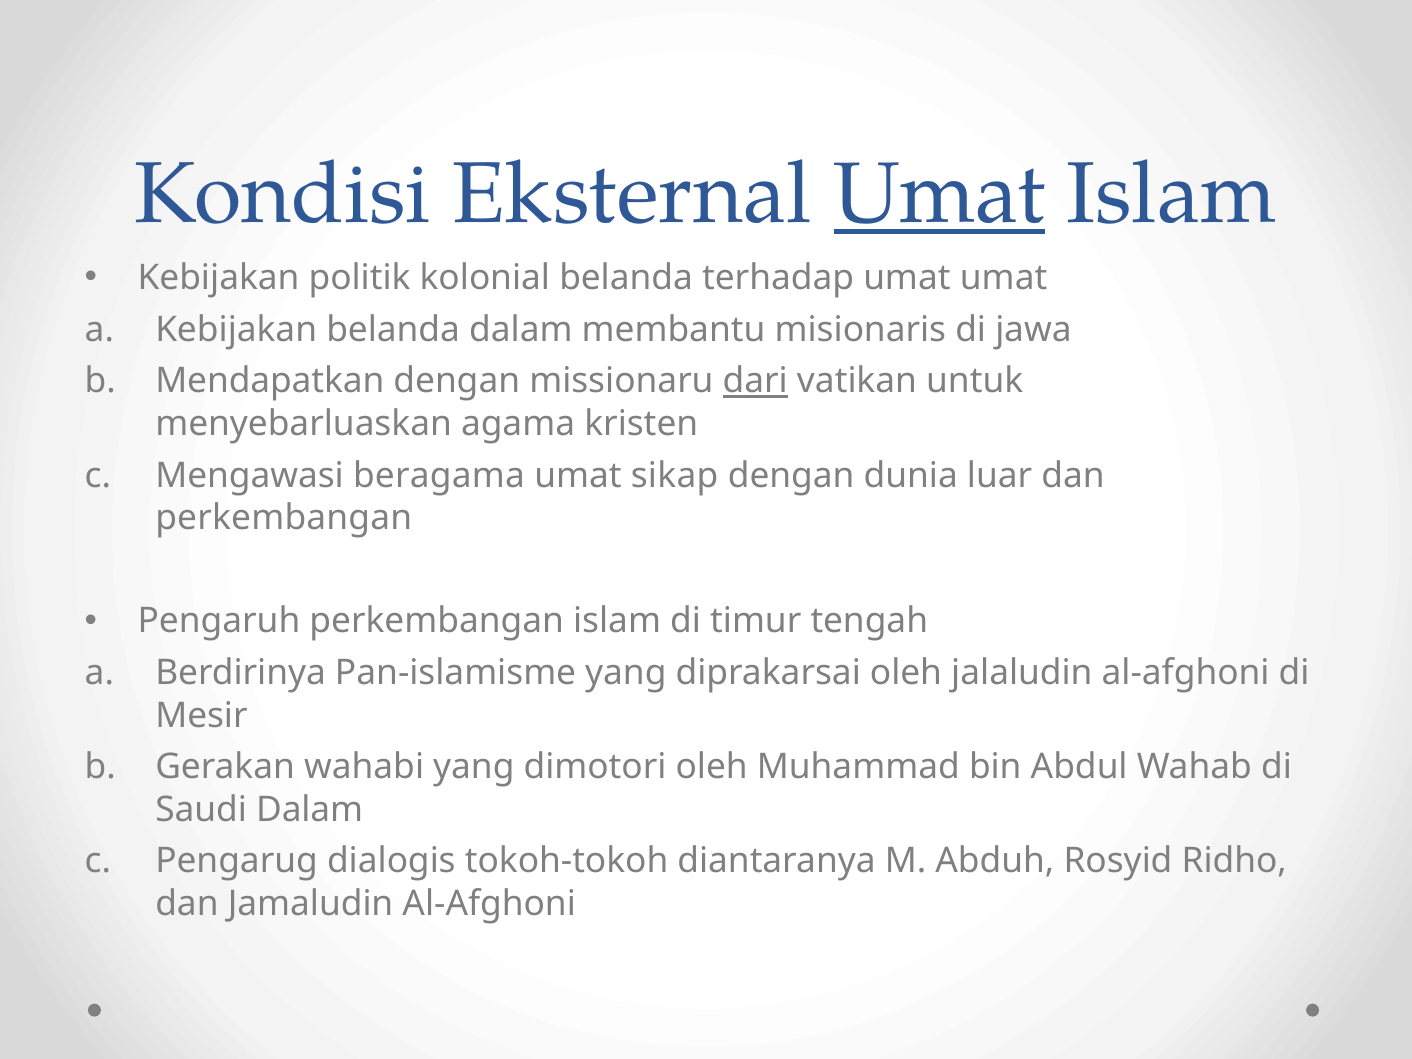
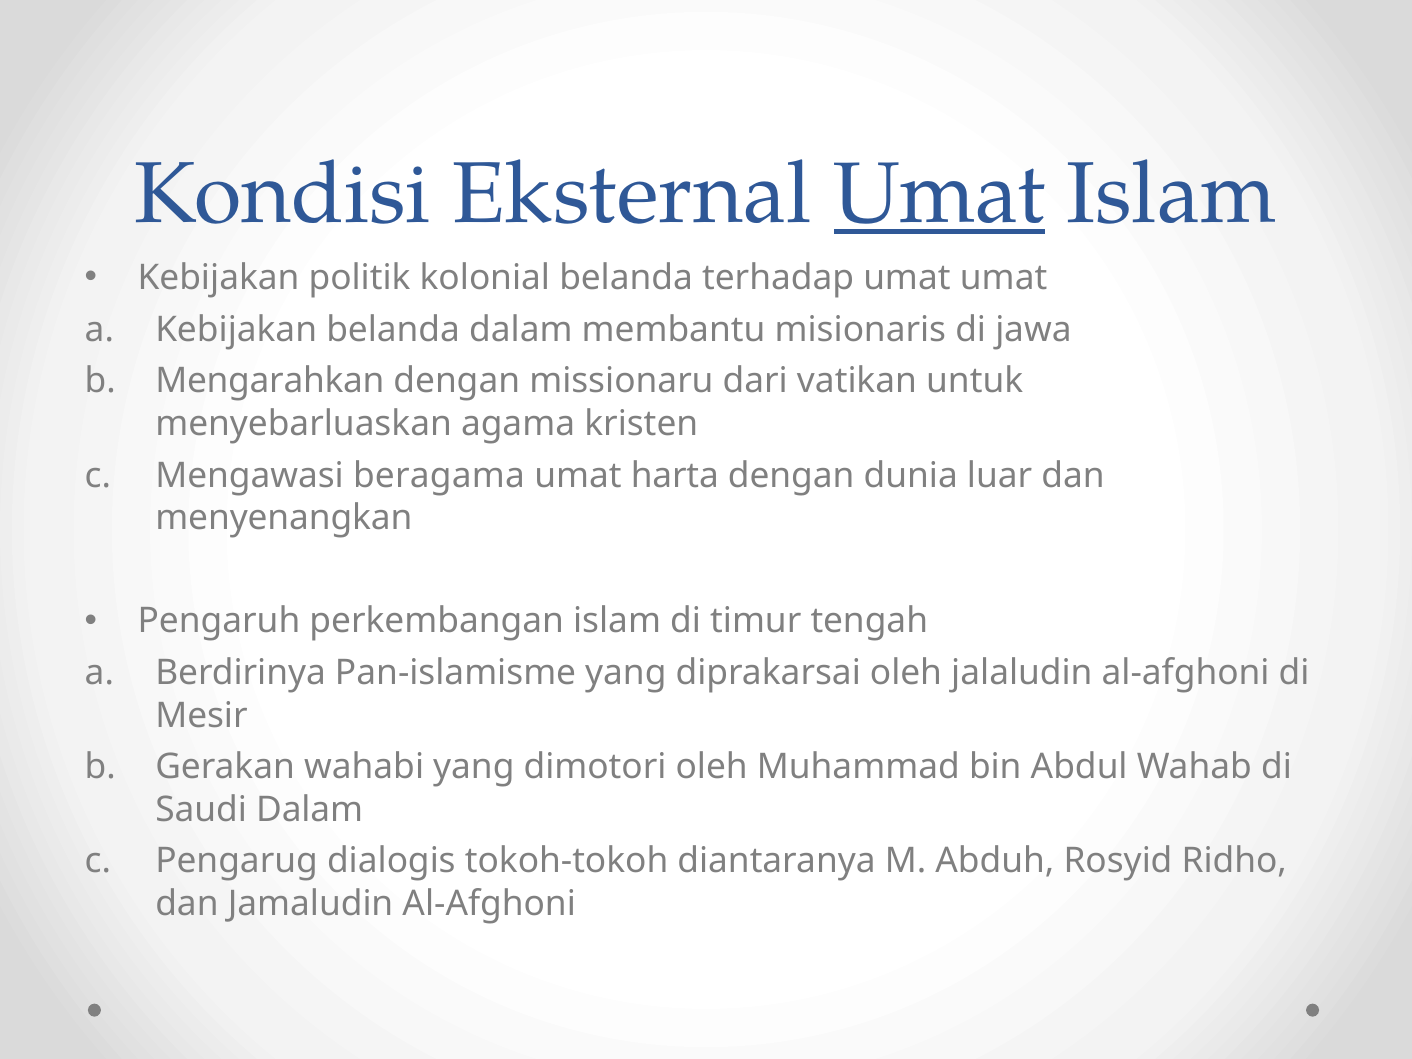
Mendapatkan: Mendapatkan -> Mengarahkan
dari underline: present -> none
sikap: sikap -> harta
perkembangan at (284, 518): perkembangan -> menyenangkan
